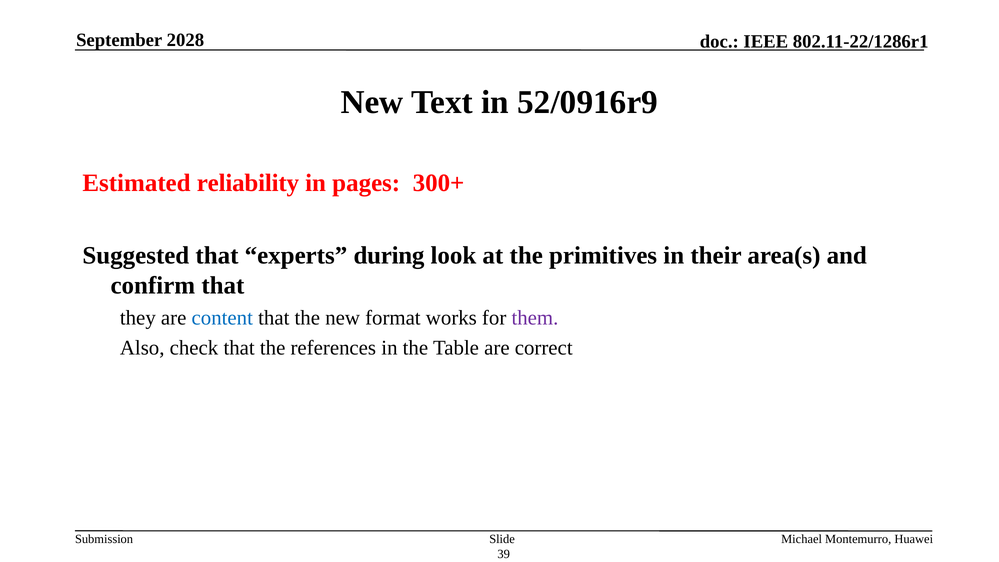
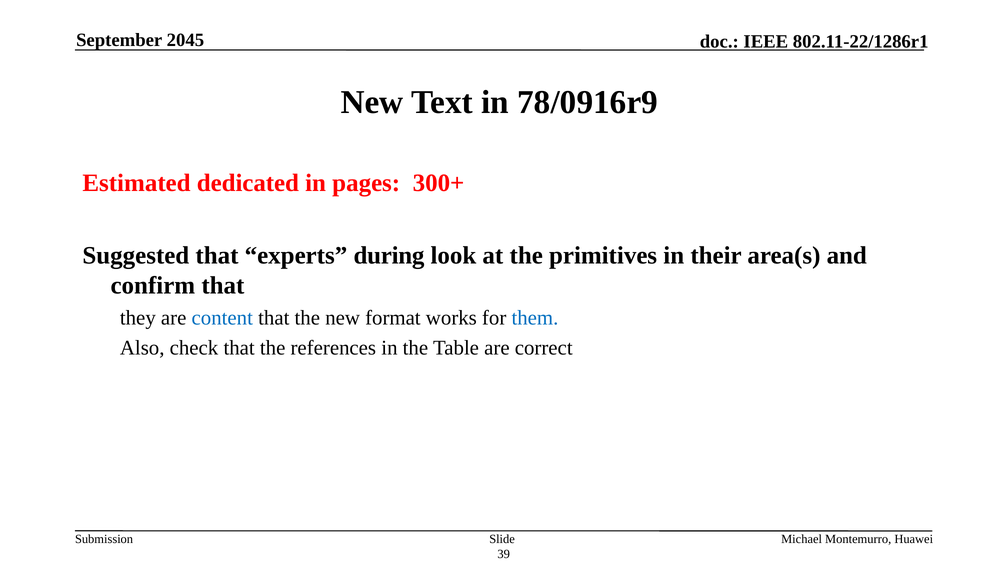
2028: 2028 -> 2045
52/0916r9: 52/0916r9 -> 78/0916r9
reliability: reliability -> dedicated
them colour: purple -> blue
